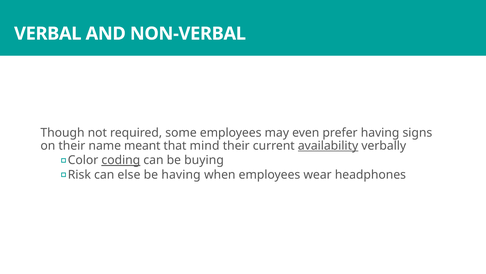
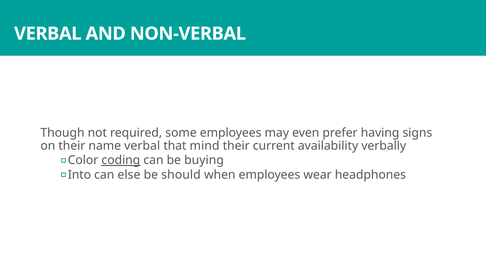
name meant: meant -> verbal
availability underline: present -> none
Risk: Risk -> Into
be having: having -> should
